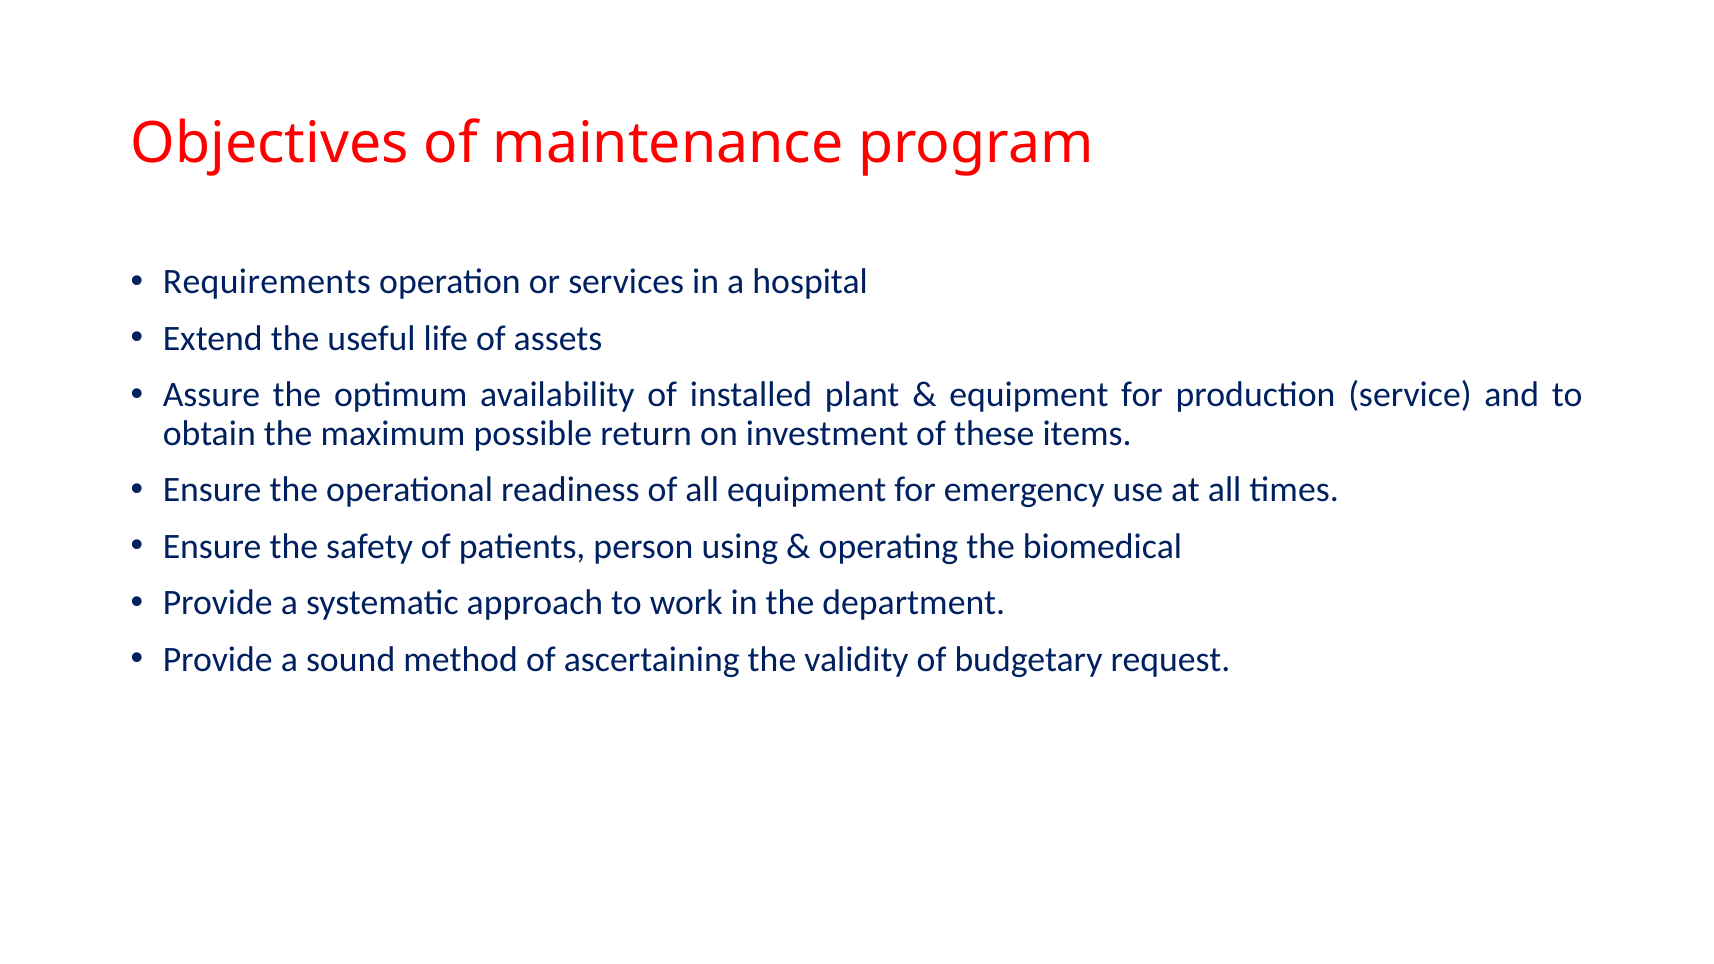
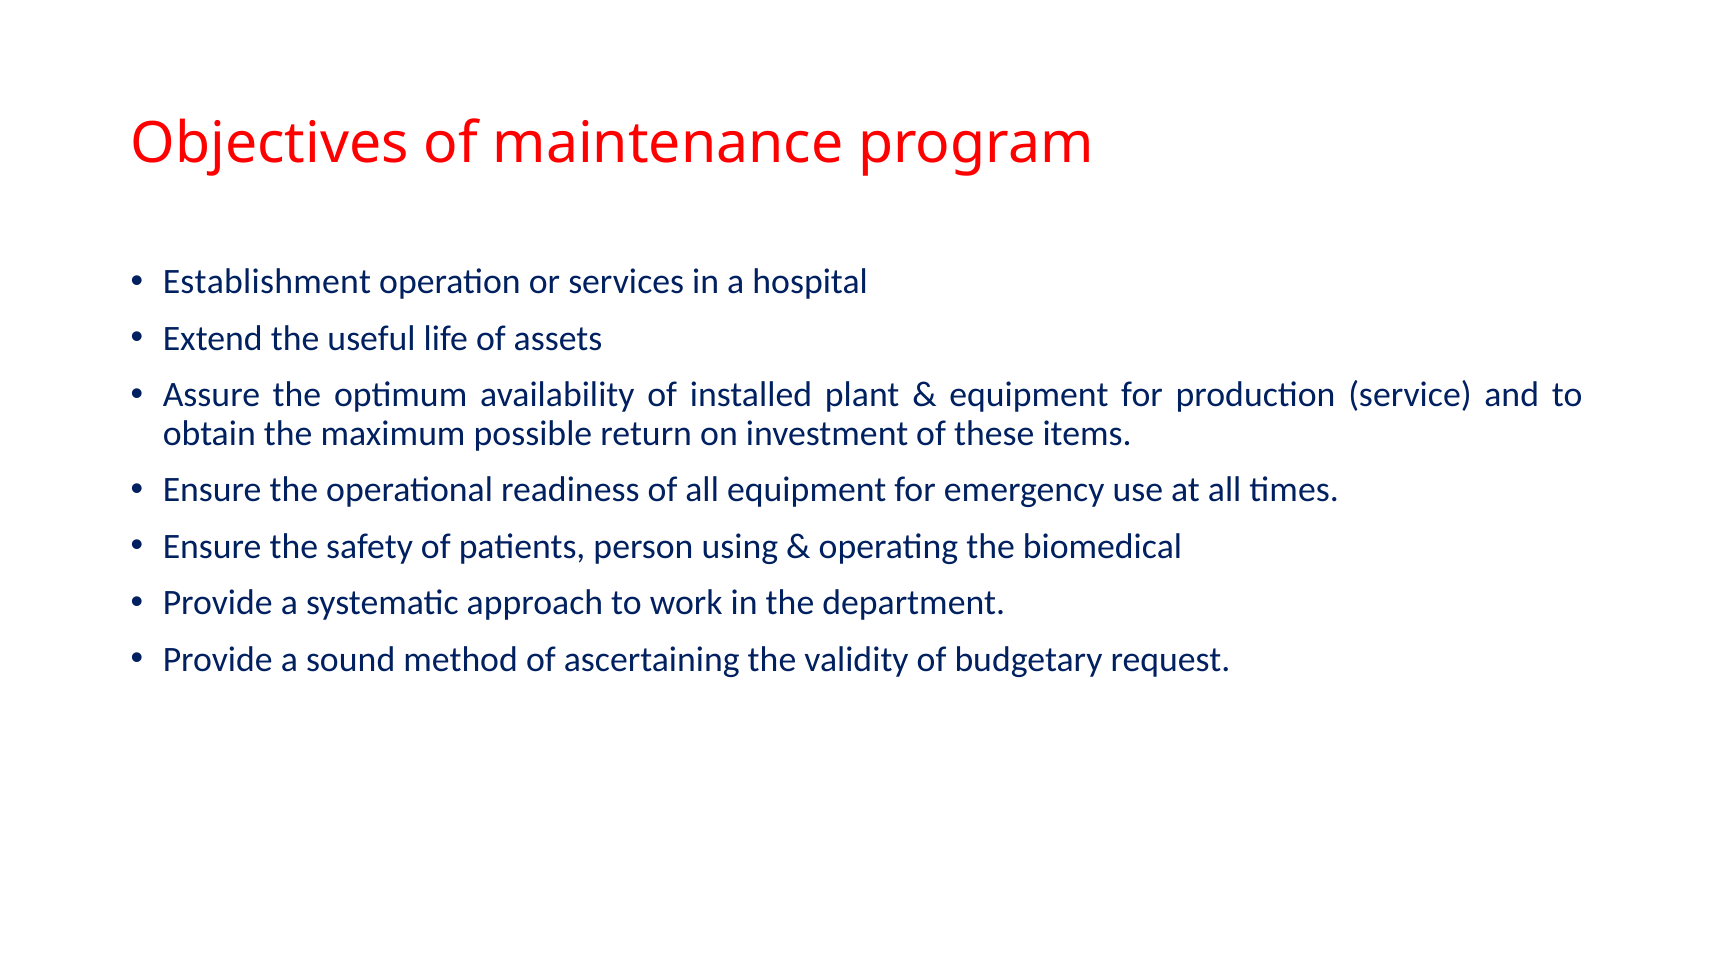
Requirements: Requirements -> Establishment
